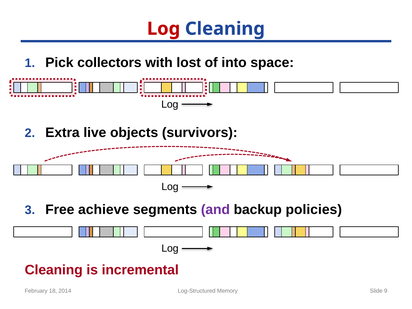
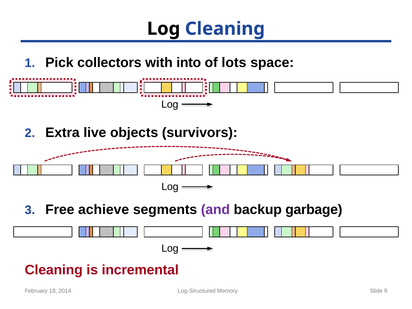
Log at (164, 29) colour: red -> black
lost: lost -> into
into: into -> lots
policies: policies -> garbage
